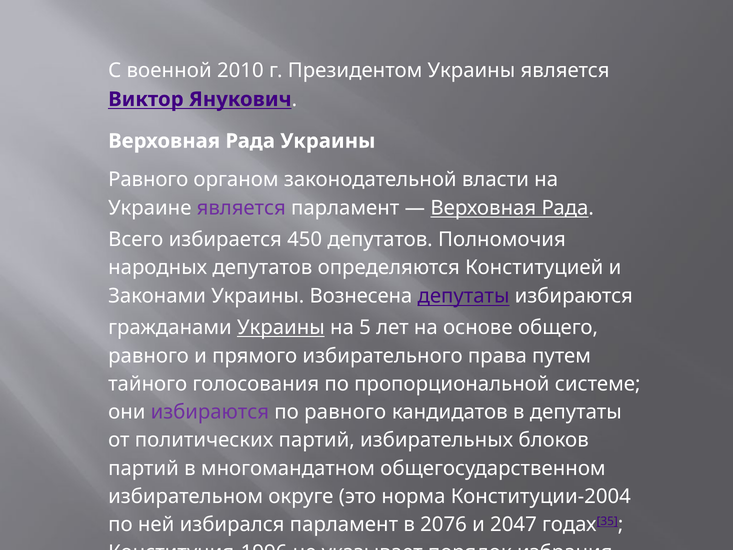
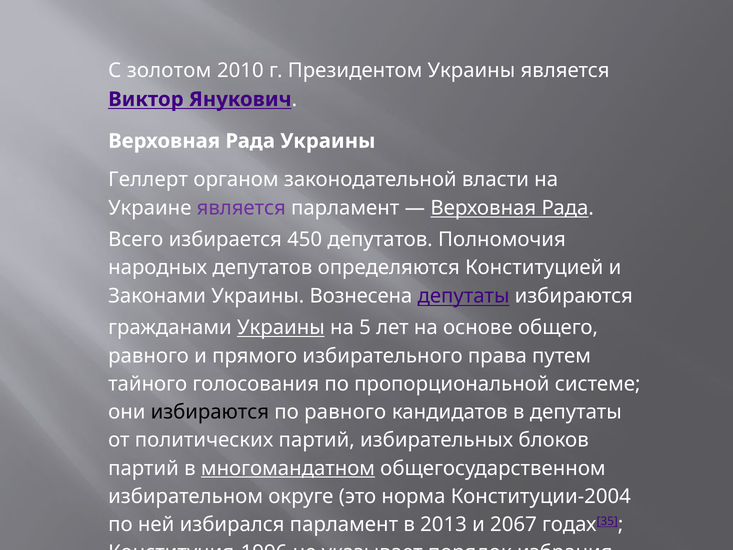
военной: военной -> золотом
Равного at (148, 179): Равного -> Геллерт
избираются at (210, 412) colour: purple -> black
многомандатном underline: none -> present
2076: 2076 -> 2013
2047: 2047 -> 2067
